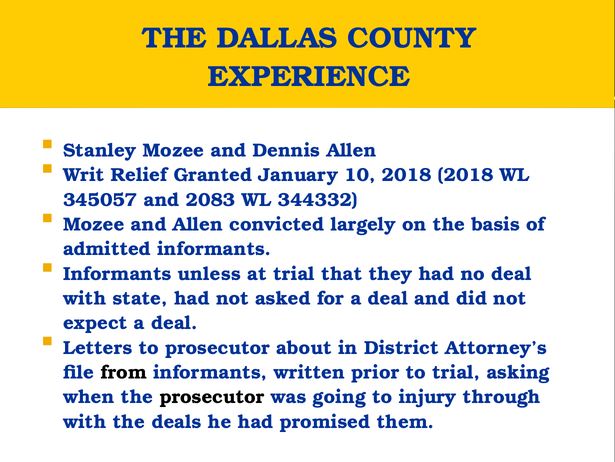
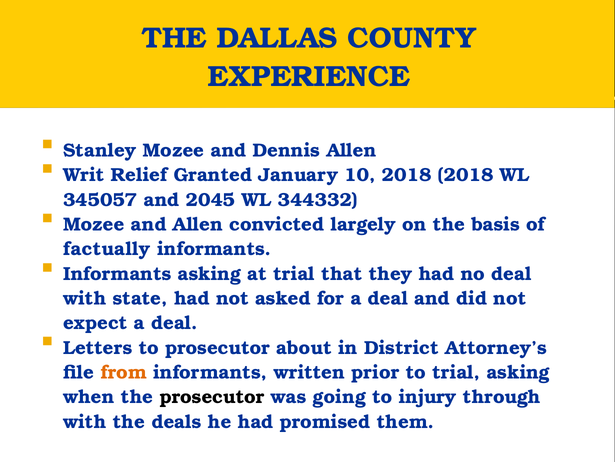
2083: 2083 -> 2045
admitted: admitted -> factually
Informants unless: unless -> asking
from colour: black -> orange
